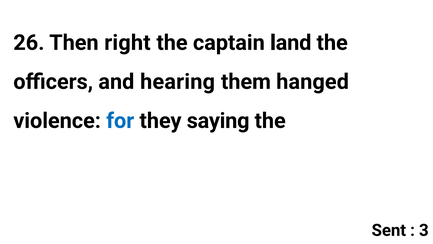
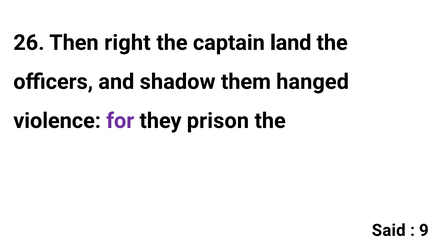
hearing: hearing -> shadow
for colour: blue -> purple
saying: saying -> prison
Sent: Sent -> Said
3: 3 -> 9
